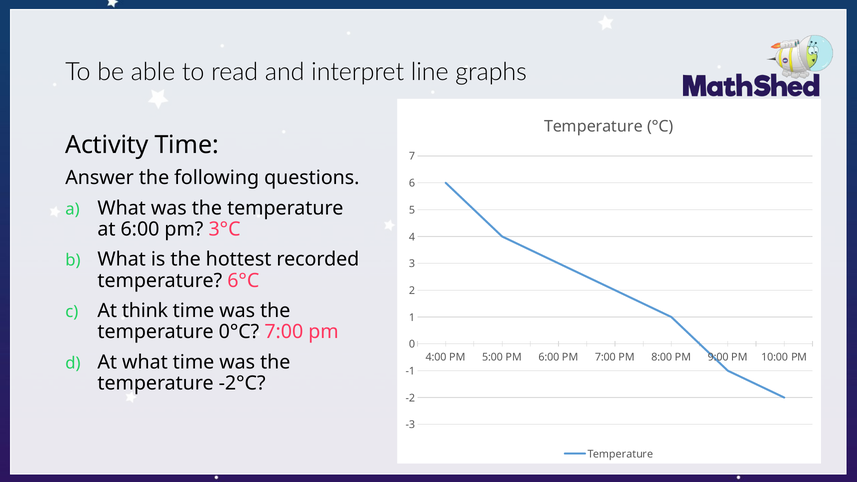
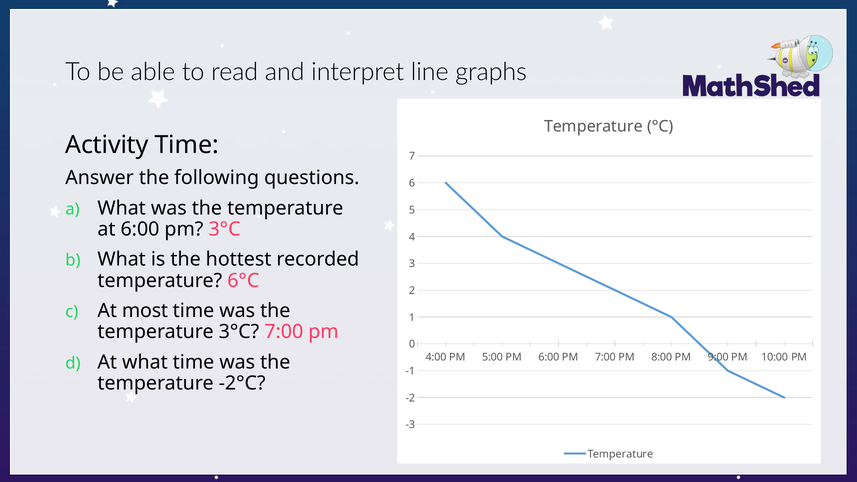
think: think -> most
temperature 0°C: 0°C -> 3°C
